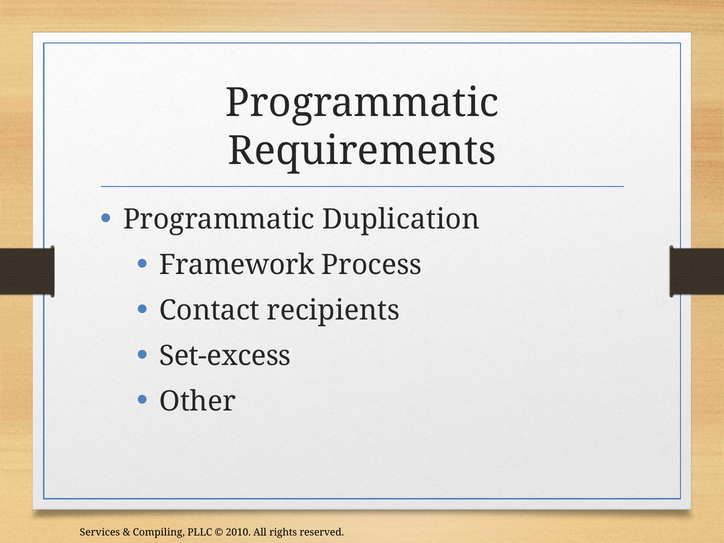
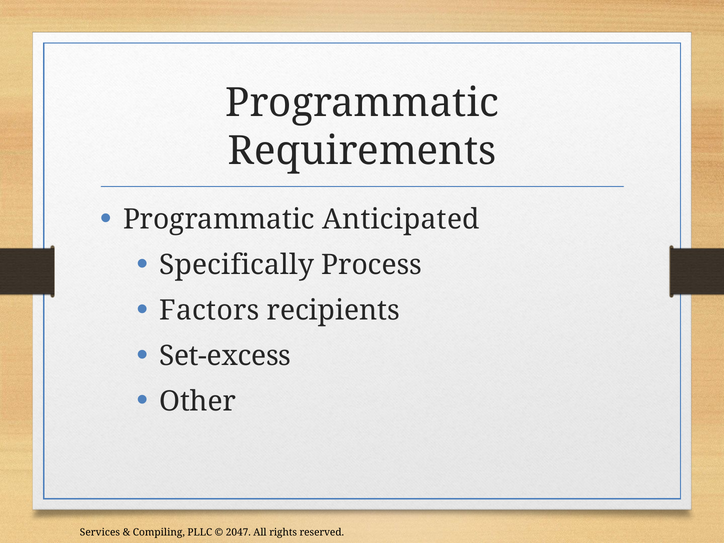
Duplication: Duplication -> Anticipated
Framework: Framework -> Specifically
Contact: Contact -> Factors
2010: 2010 -> 2047
